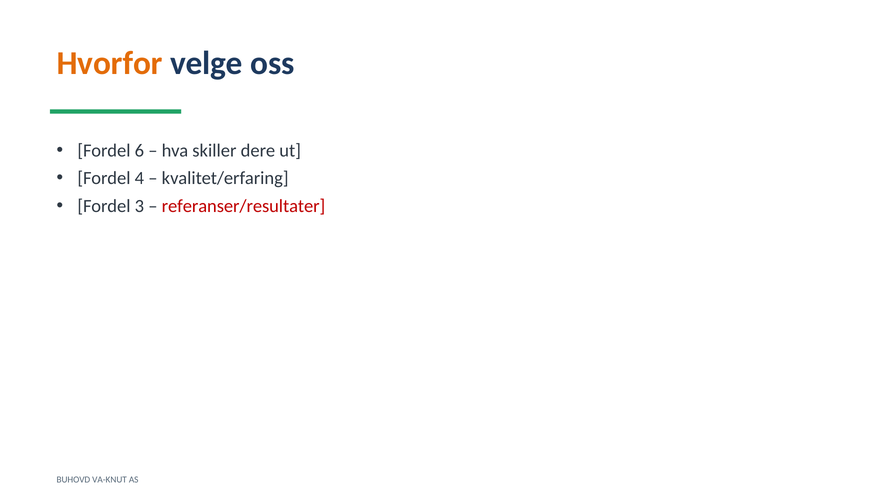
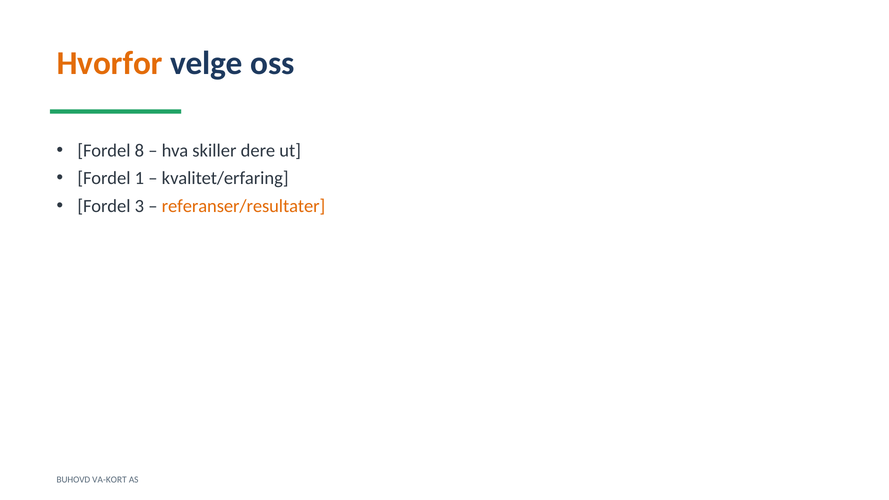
6: 6 -> 8
4: 4 -> 1
referanser/resultater colour: red -> orange
VA-KNUT: VA-KNUT -> VA-KORT
